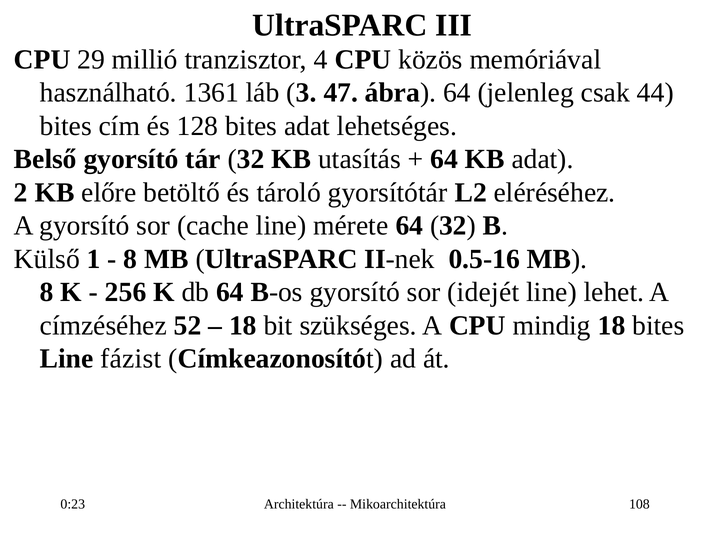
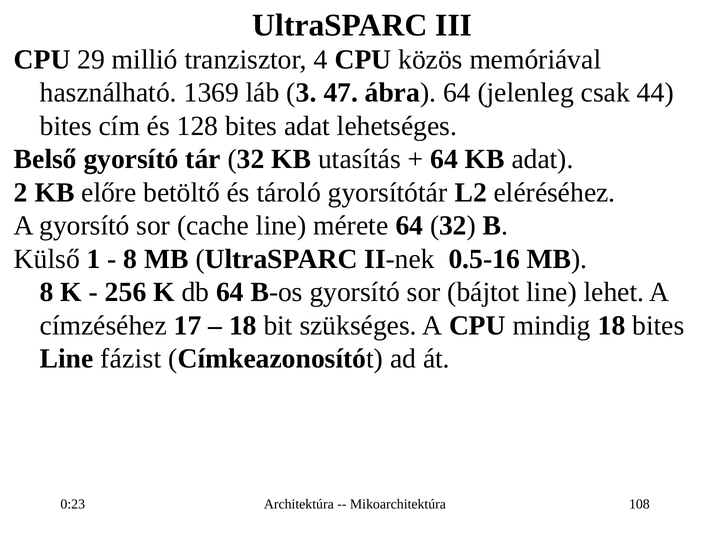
1361: 1361 -> 1369
idejét: idejét -> bájtot
52: 52 -> 17
